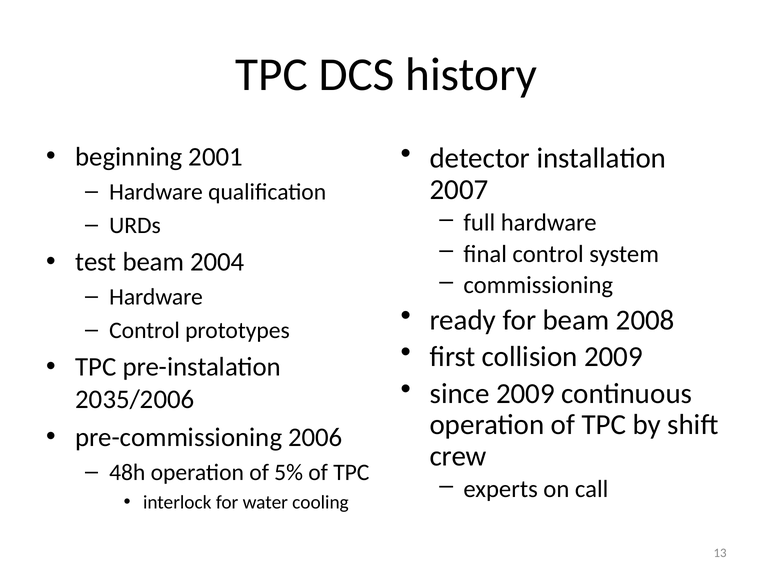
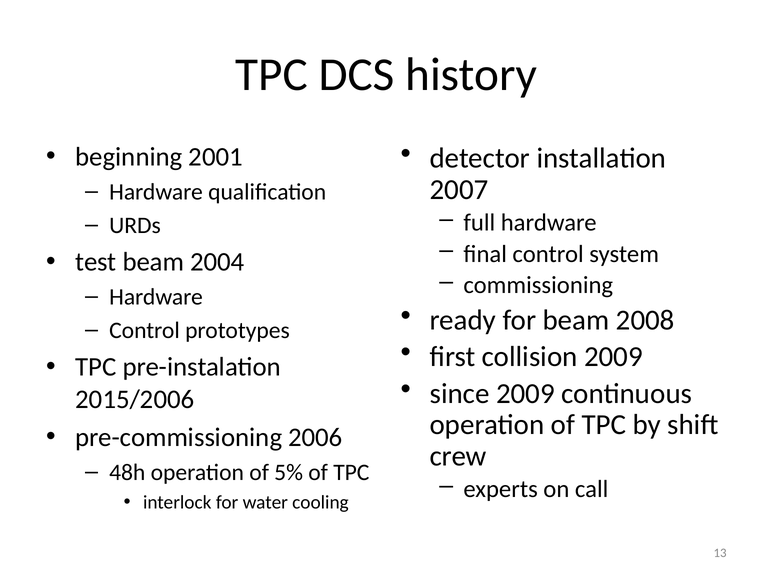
2035/2006: 2035/2006 -> 2015/2006
